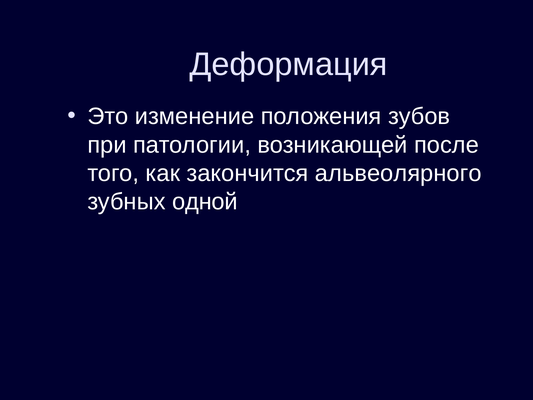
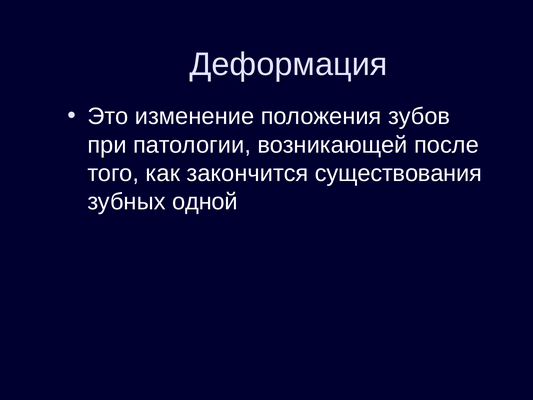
альвеолярного: альвеолярного -> существования
